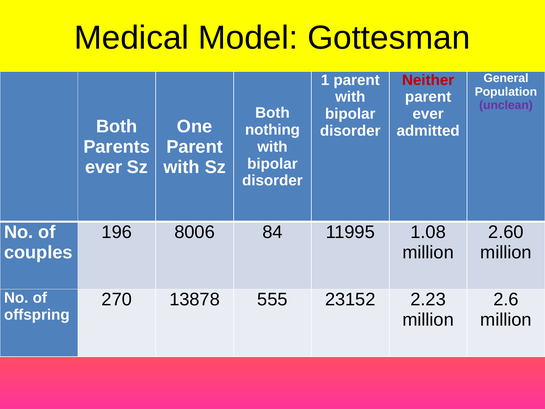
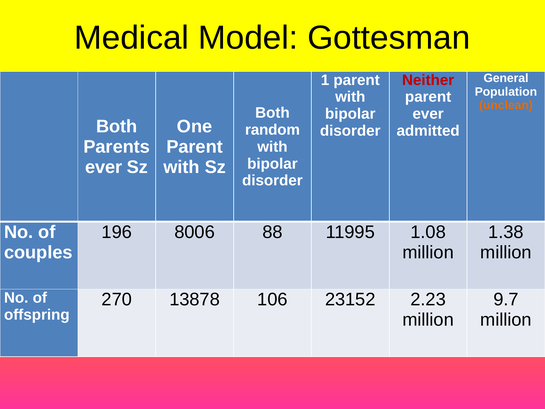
unclean colour: purple -> orange
nothing: nothing -> random
84: 84 -> 88
2.60: 2.60 -> 1.38
555: 555 -> 106
2.6: 2.6 -> 9.7
